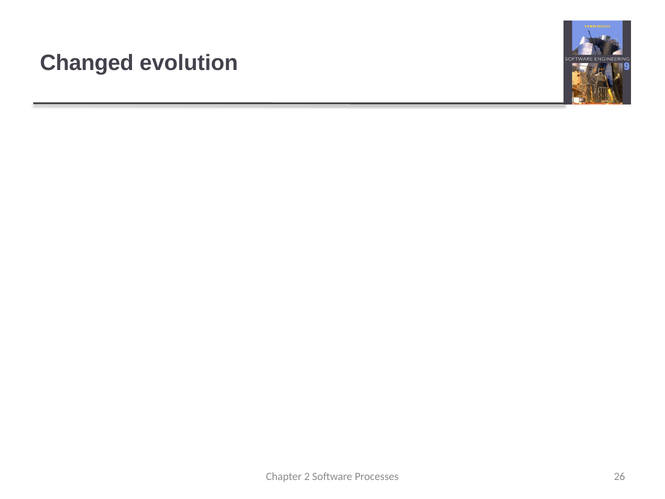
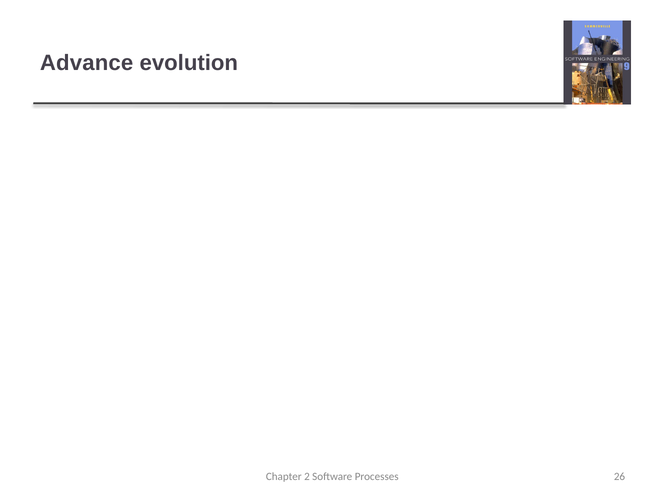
Changed: Changed -> Advance
